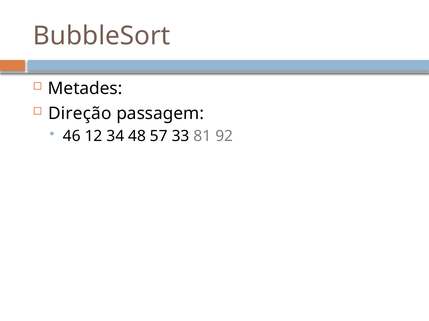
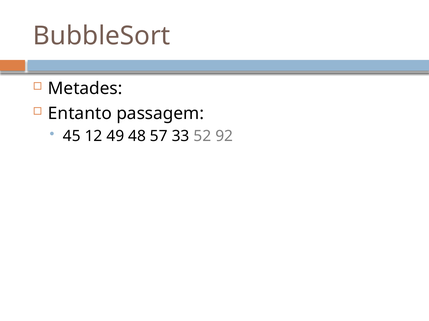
Direção: Direção -> Entanto
46: 46 -> 45
34: 34 -> 49
81: 81 -> 52
